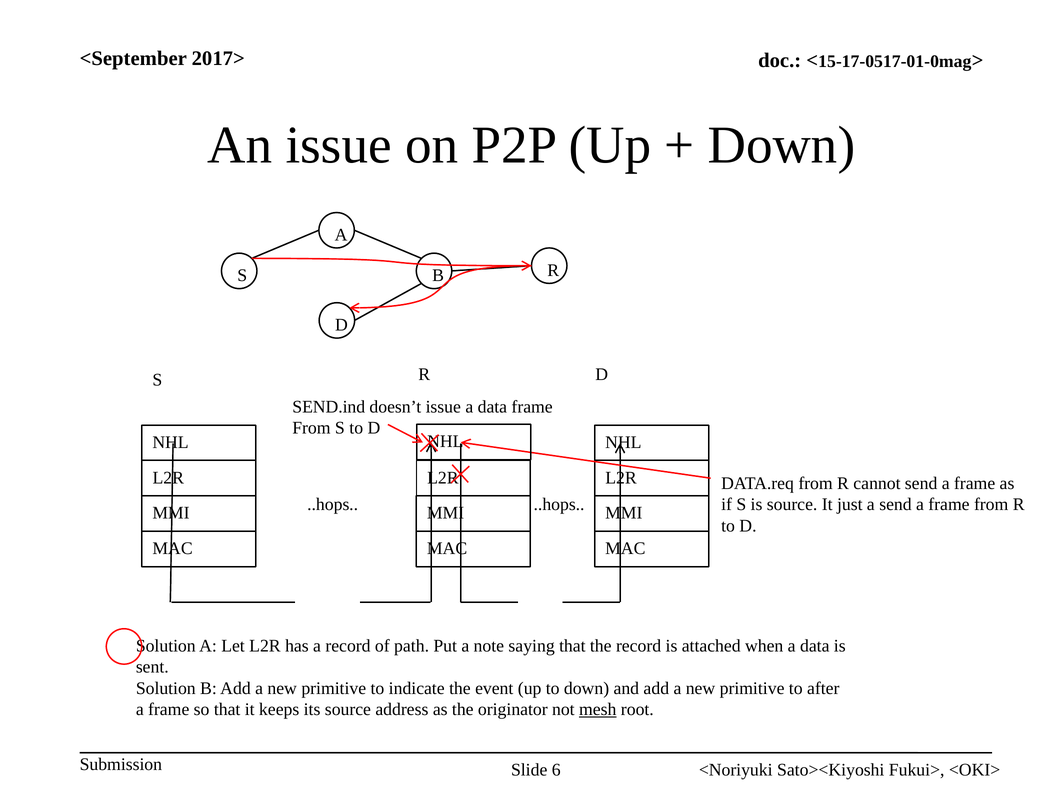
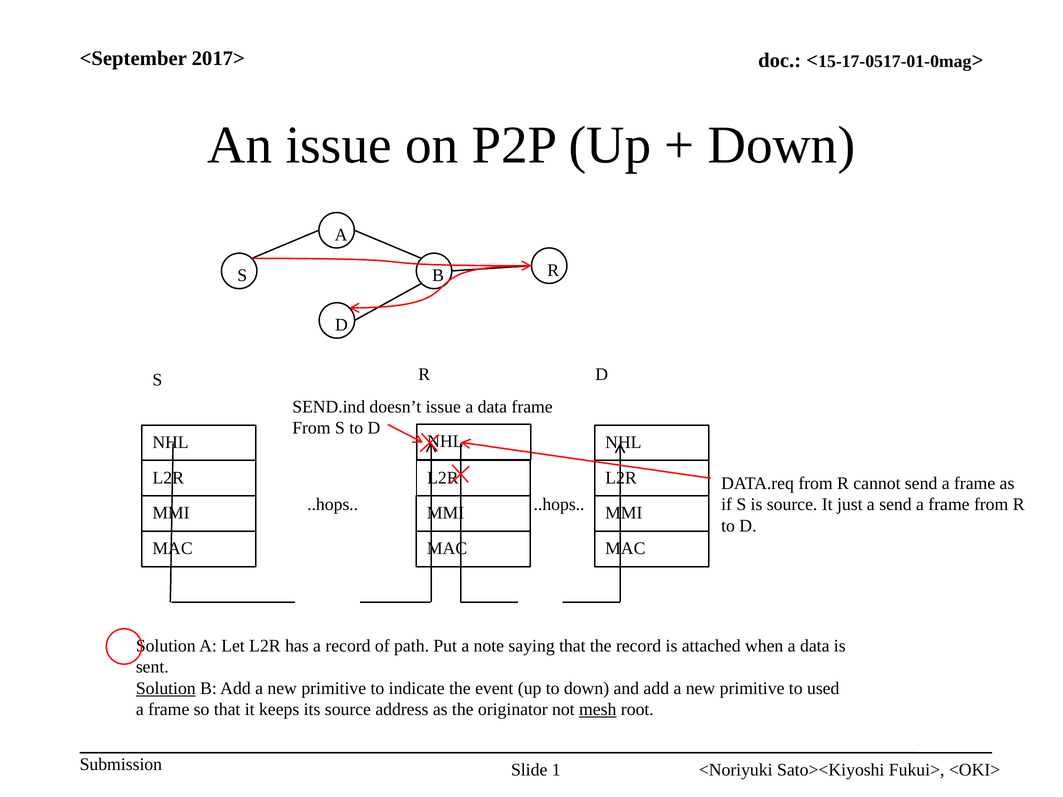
Solution at (166, 688) underline: none -> present
after: after -> used
6: 6 -> 1
